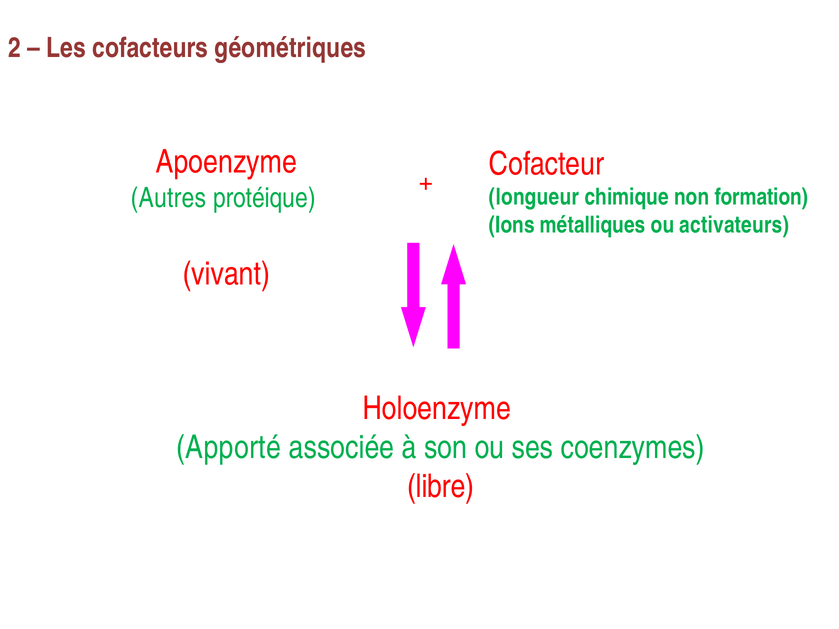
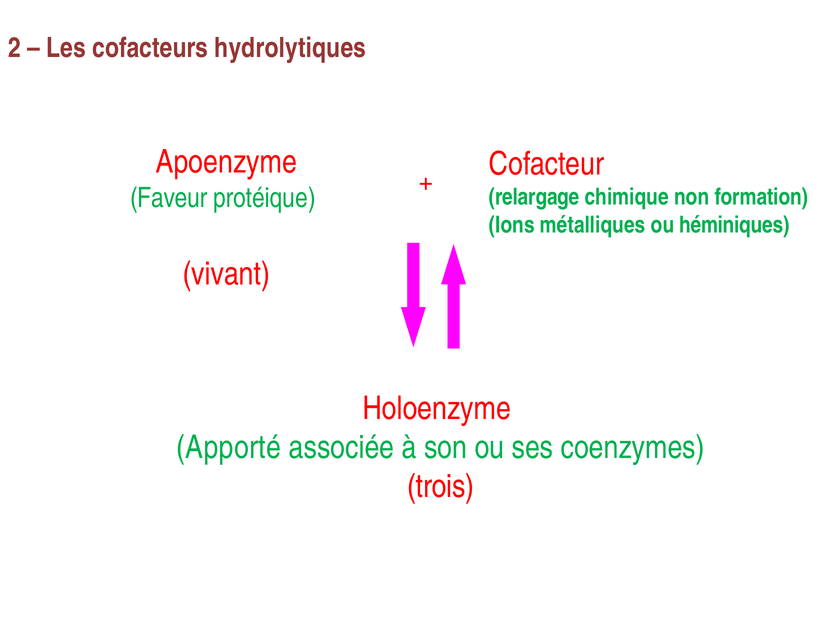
géométriques: géométriques -> hydrolytiques
Autres: Autres -> Faveur
longueur: longueur -> relargage
activateurs: activateurs -> héminiques
libre: libre -> trois
